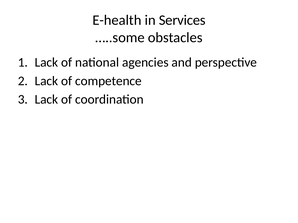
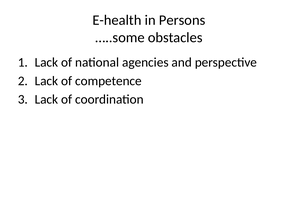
Services: Services -> Persons
